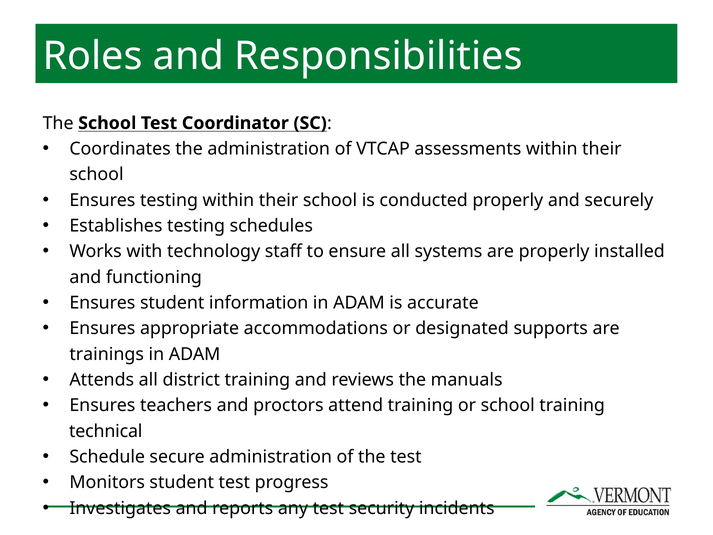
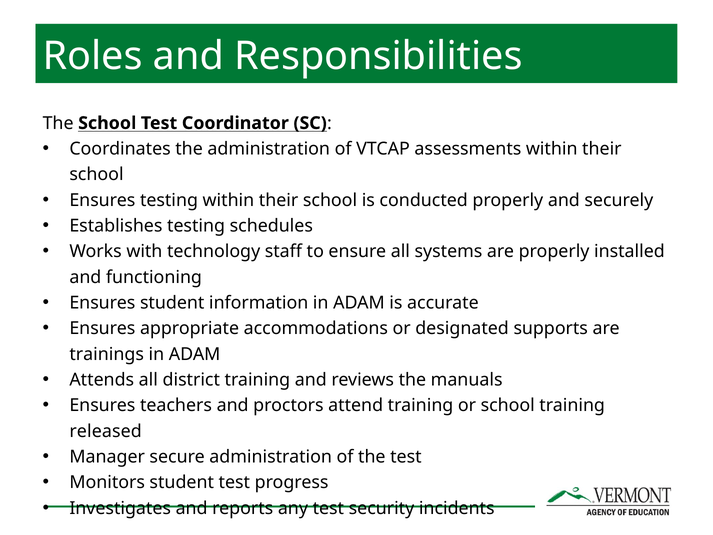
technical: technical -> released
Schedule: Schedule -> Manager
